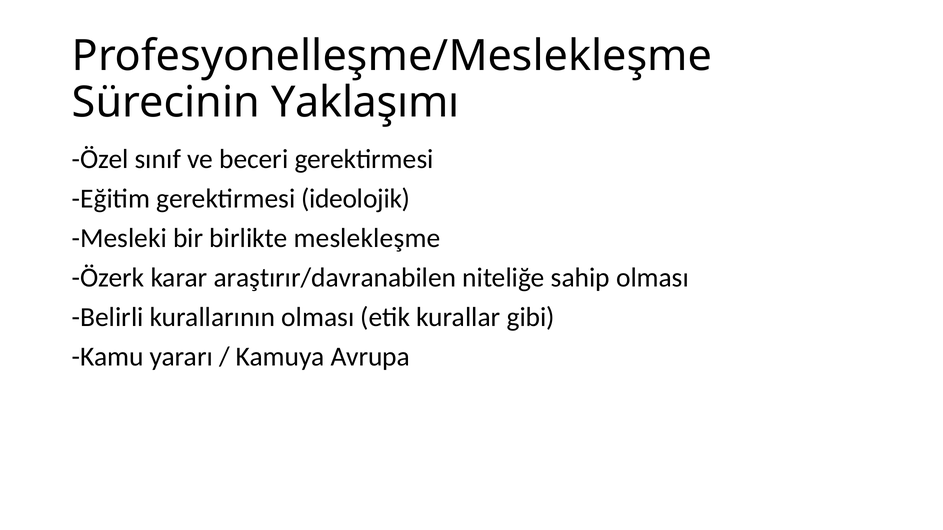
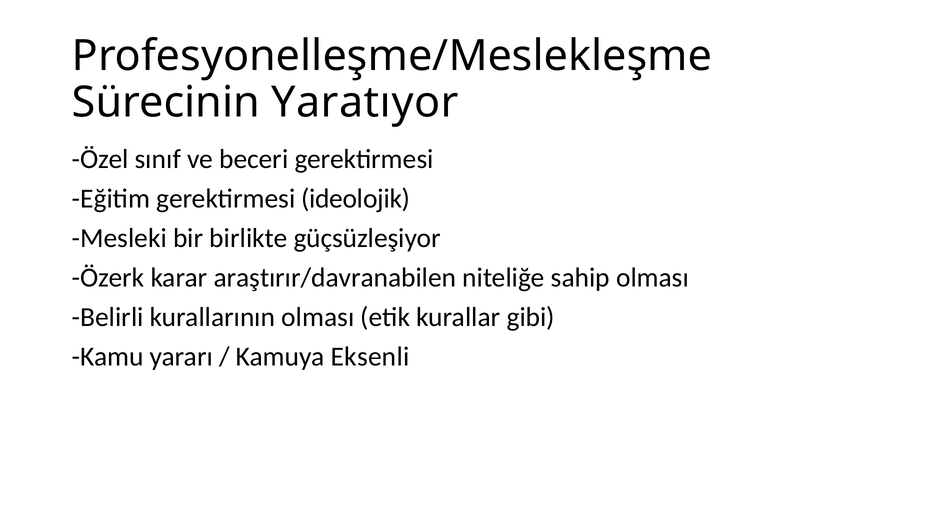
Yaklaşımı: Yaklaşımı -> Yaratıyor
meslekleşme: meslekleşme -> güçsüzleşiyor
Avrupa: Avrupa -> Eksenli
